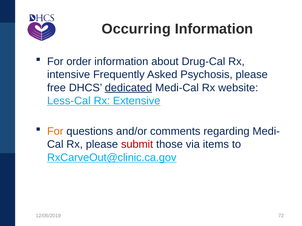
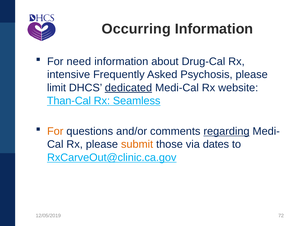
order: order -> need
free: free -> limit
Less-Cal: Less-Cal -> Than-Cal
Extensive: Extensive -> Seamless
regarding underline: none -> present
submit colour: red -> orange
items: items -> dates
